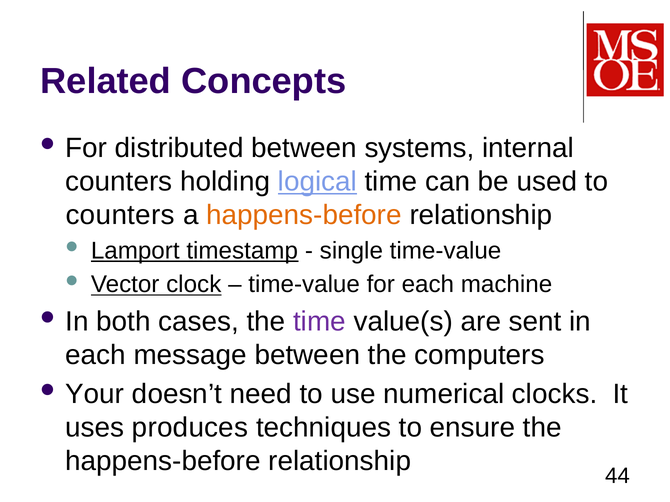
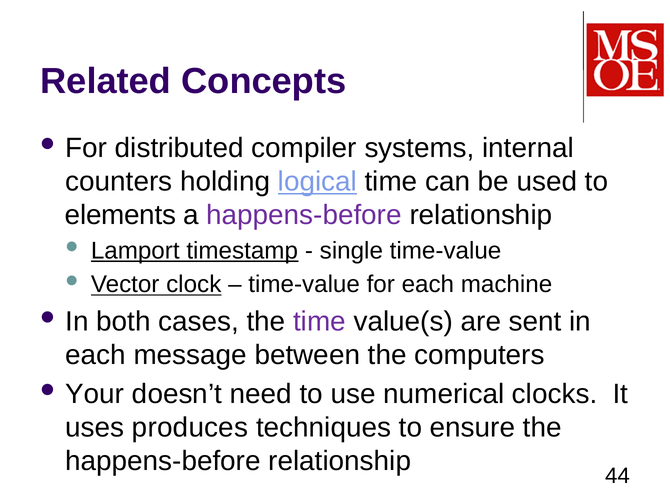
distributed between: between -> compiler
counters at (120, 215): counters -> elements
happens-before at (304, 215) colour: orange -> purple
